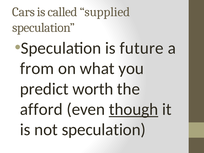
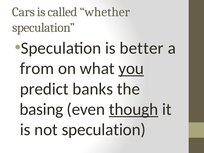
supplied: supplied -> whether
future: future -> better
you underline: none -> present
worth: worth -> banks
afford: afford -> basing
